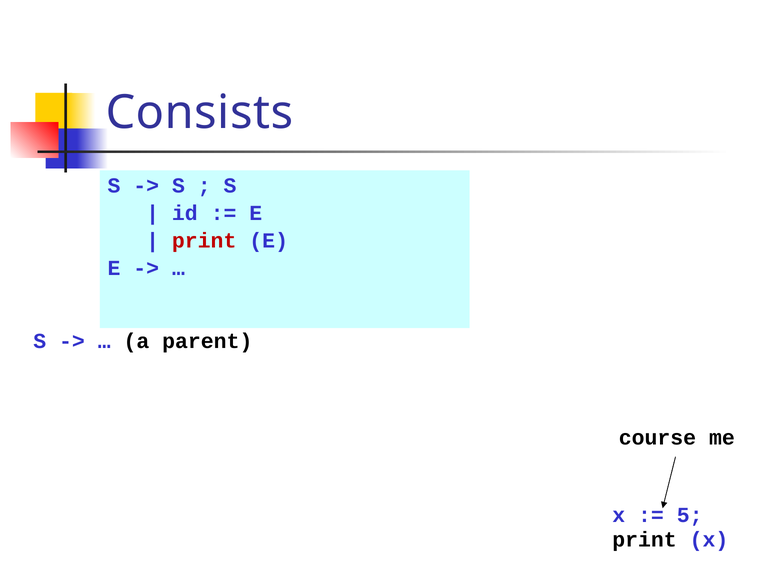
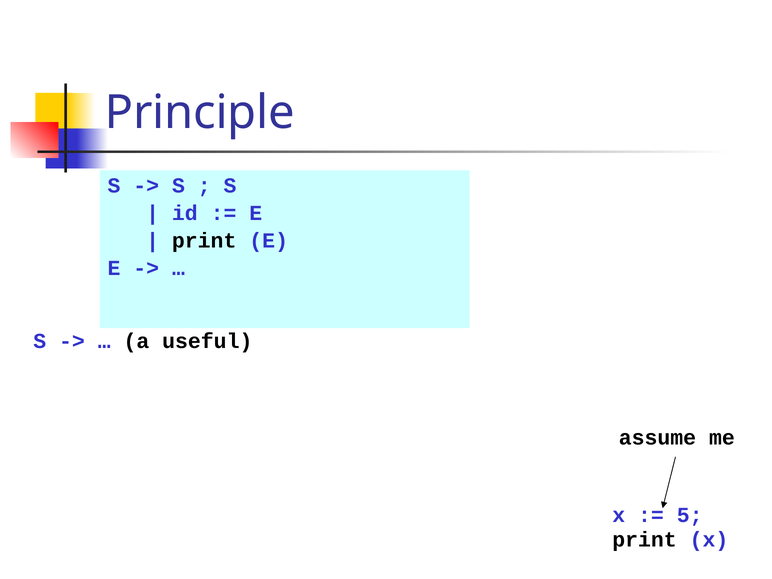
Consists: Consists -> Principle
print at (204, 241) colour: red -> black
parent: parent -> useful
course: course -> assume
